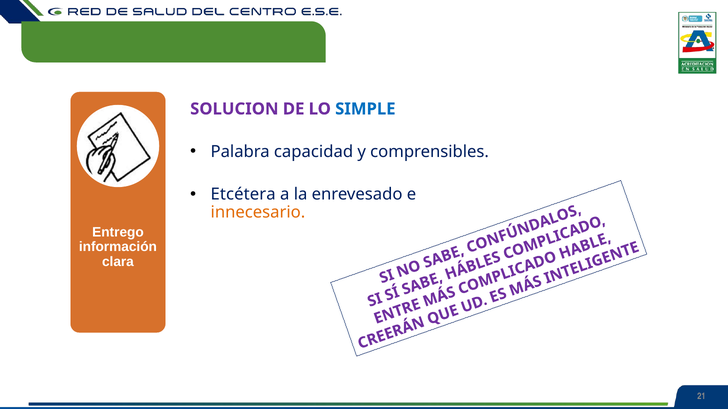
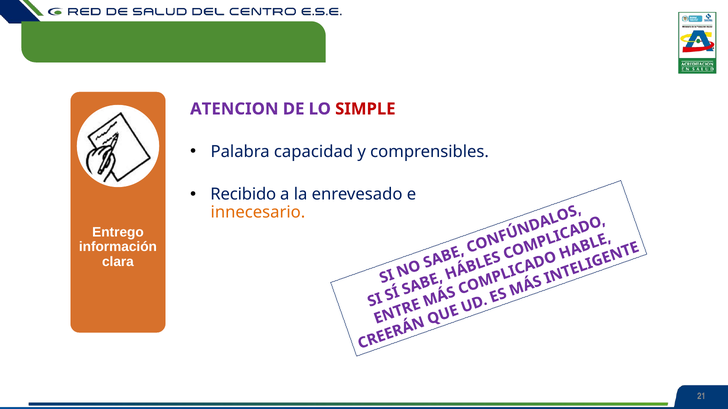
SOLUCION: SOLUCION -> ATENCION
SIMPLE colour: blue -> red
Etcétera: Etcétera -> Recibido
